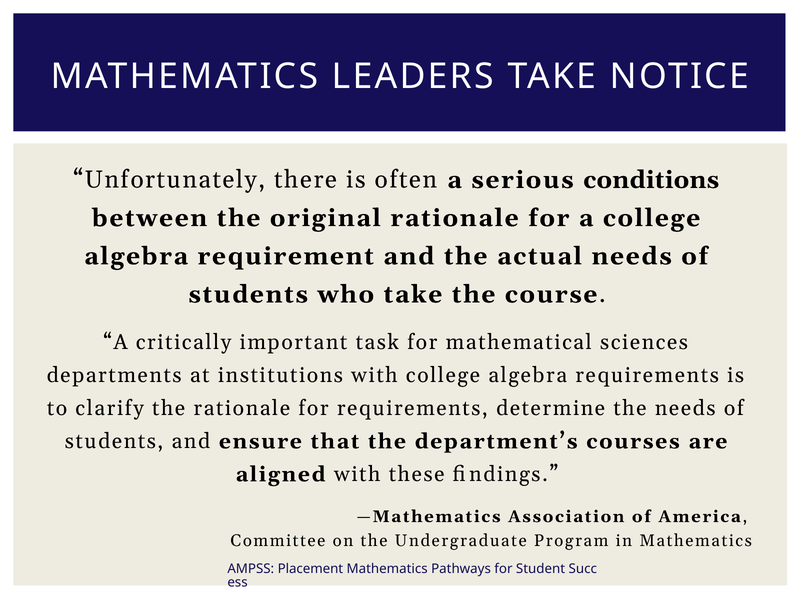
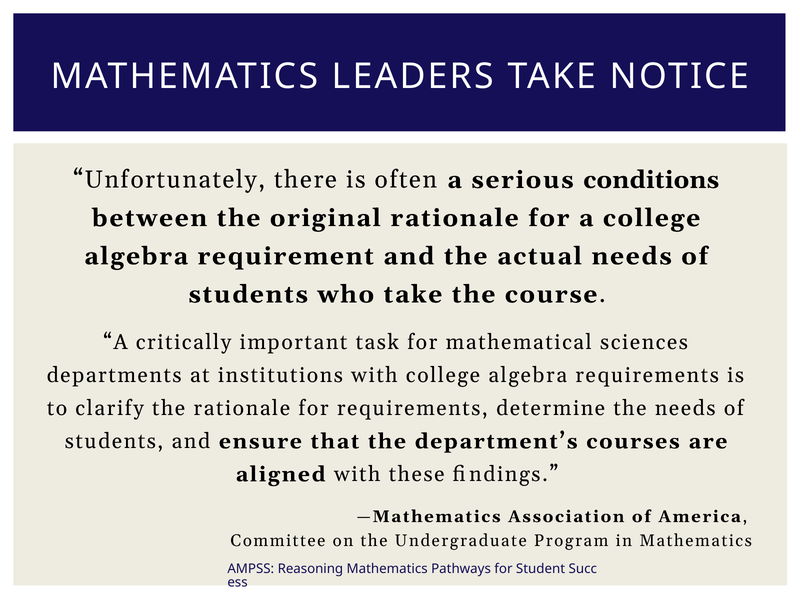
Placement: Placement -> Reasoning
